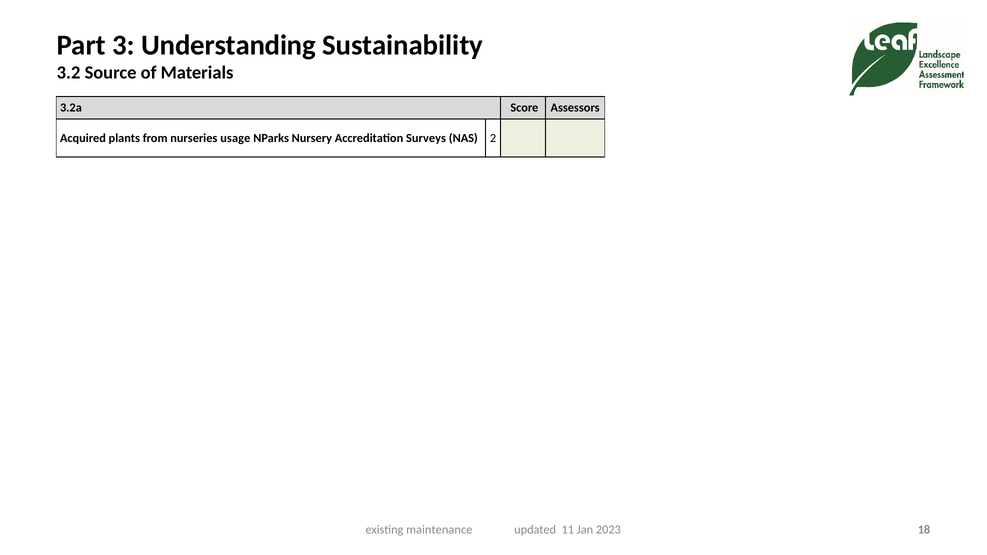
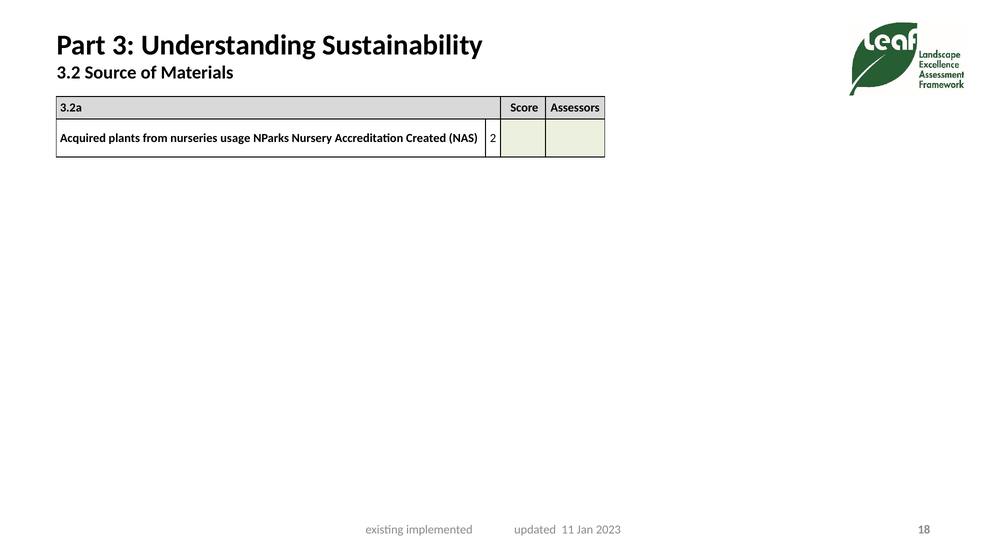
Surveys: Surveys -> Created
maintenance: maintenance -> implemented
